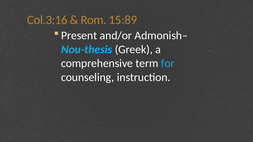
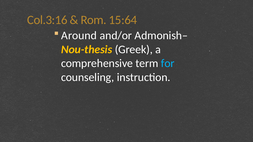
15:89: 15:89 -> 15:64
Present: Present -> Around
Nou-thesis colour: light blue -> yellow
